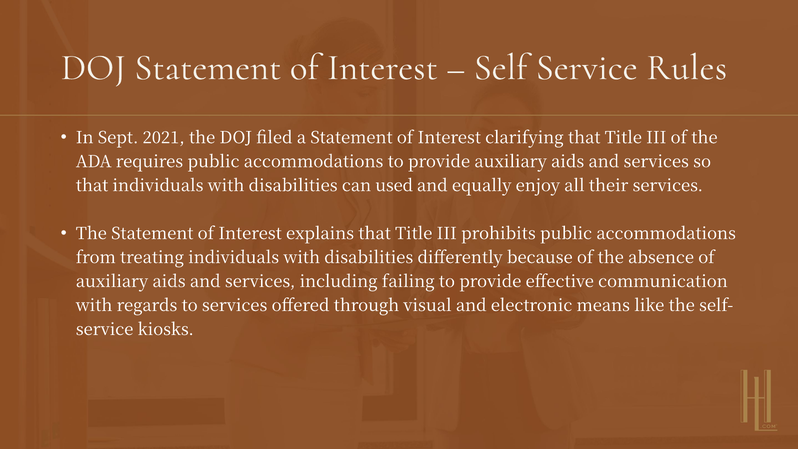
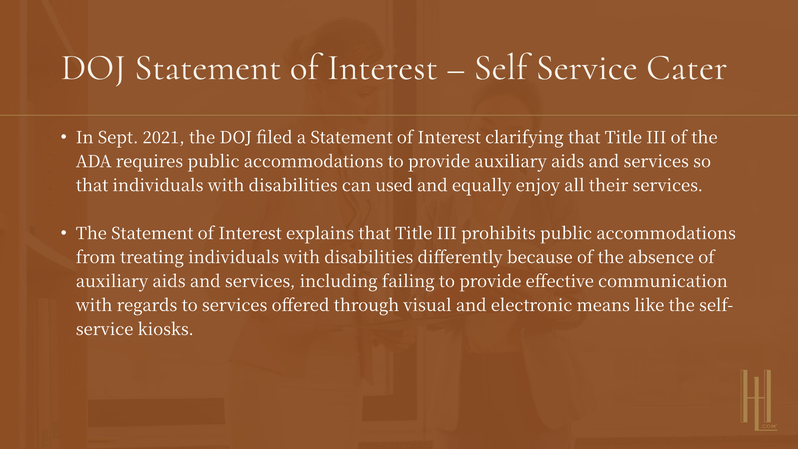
Rules: Rules -> Cater
